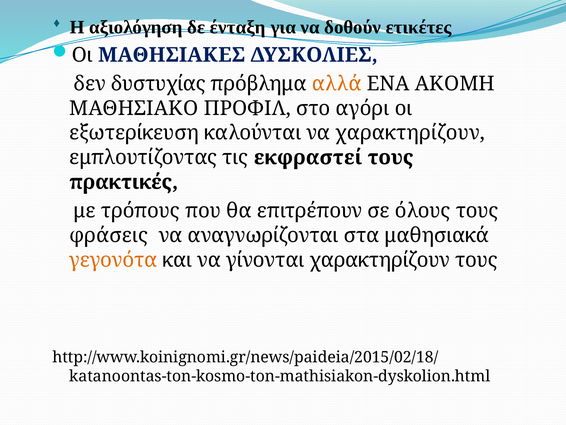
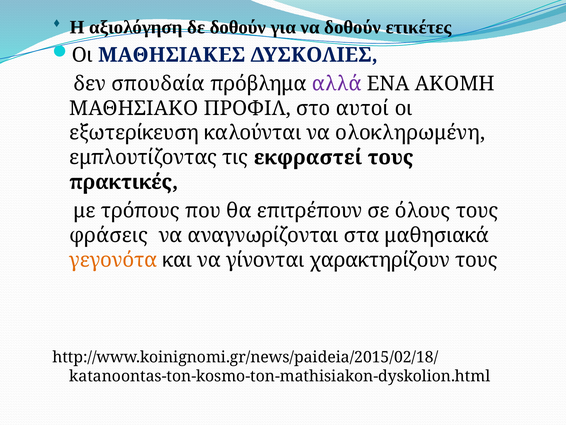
δε ένταξη: ένταξη -> δοθούν
δυστυχίας: δυστυχίας -> σπουδαία
αλλά colour: orange -> purple
αγόρι: αγόρι -> αυτοί
να χαρακτηρίζουν: χαρακτηρίζουν -> ολοκληρωμένη
